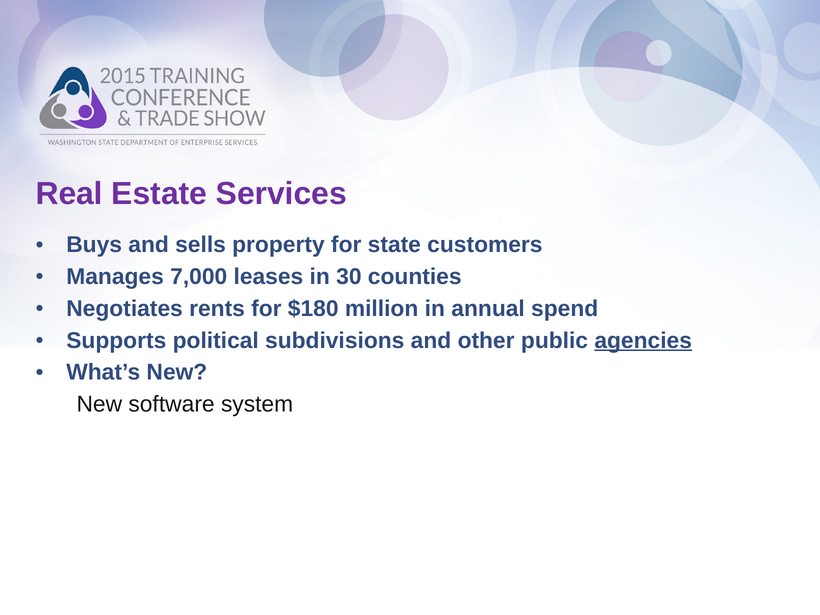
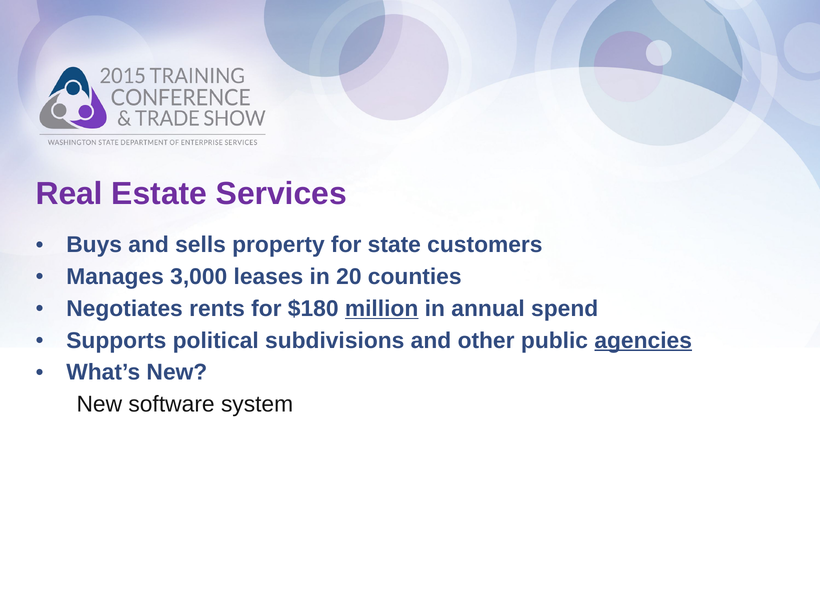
7,000: 7,000 -> 3,000
30: 30 -> 20
million underline: none -> present
